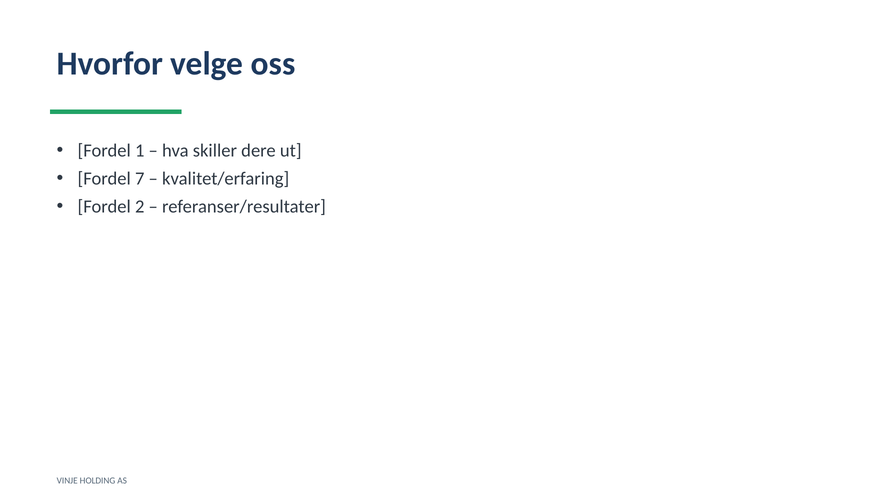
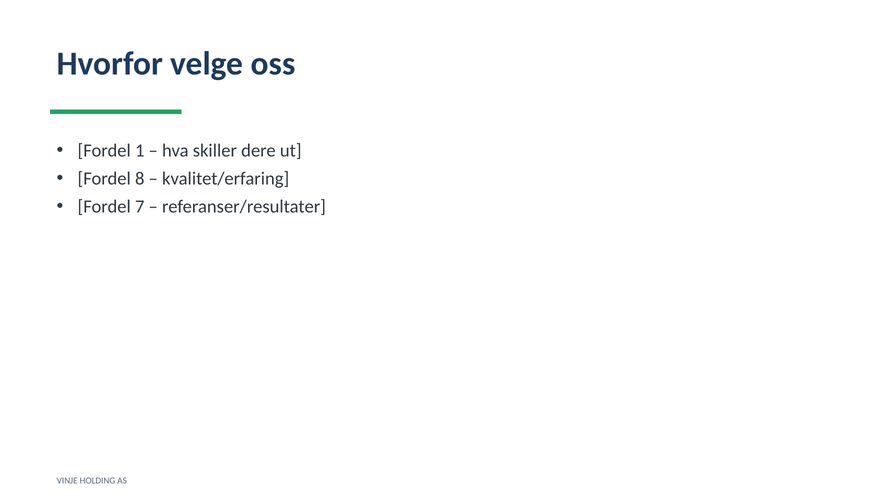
7: 7 -> 8
2: 2 -> 7
